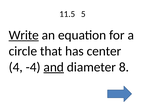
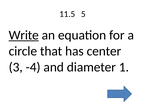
4: 4 -> 3
and underline: present -> none
8: 8 -> 1
